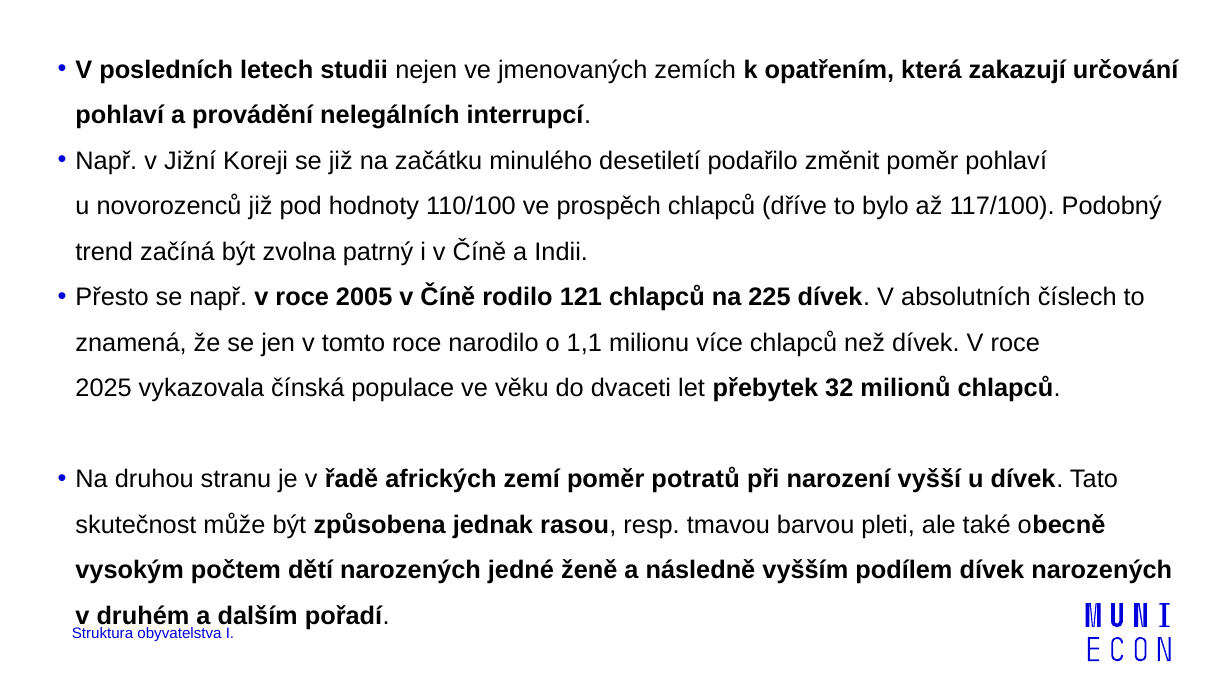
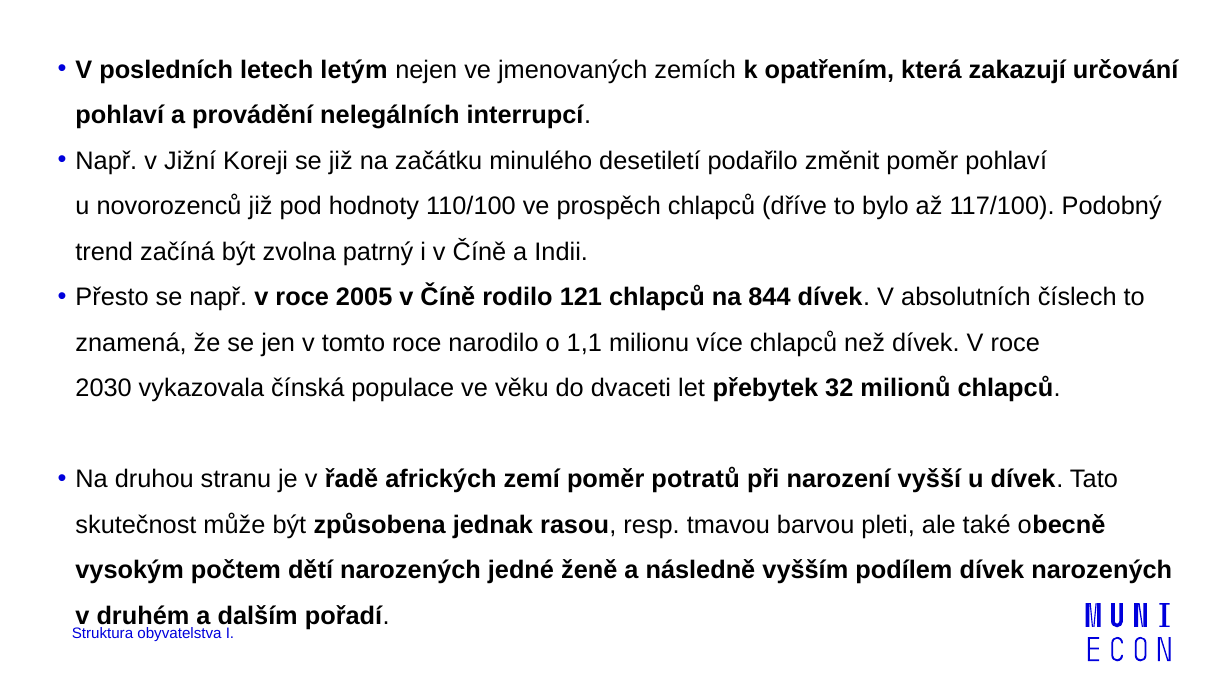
studii: studii -> letým
225: 225 -> 844
2025: 2025 -> 2030
